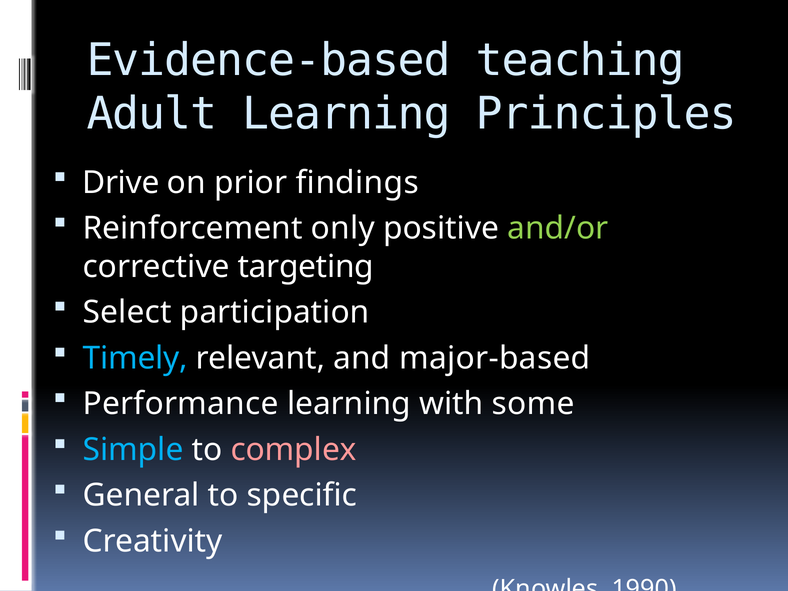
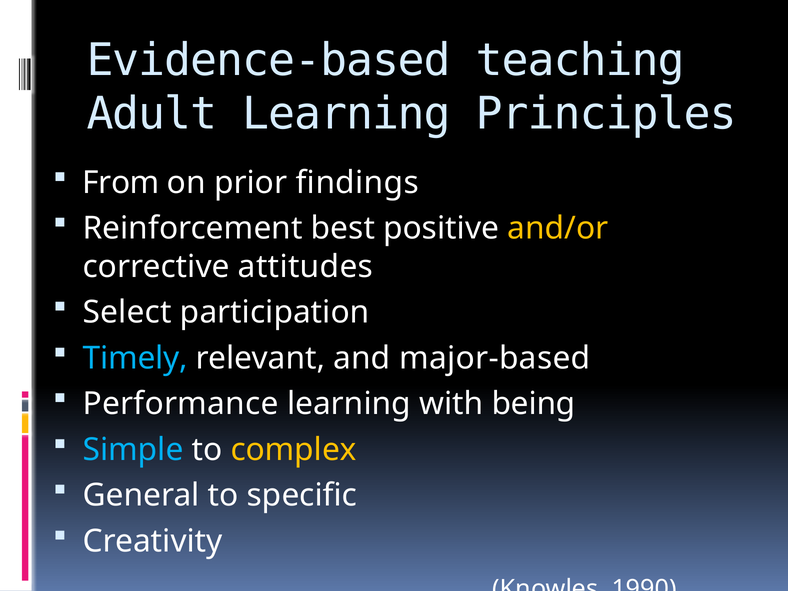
Drive: Drive -> From
only: only -> best
and/or colour: light green -> yellow
targeting: targeting -> attitudes
some: some -> being
complex colour: pink -> yellow
